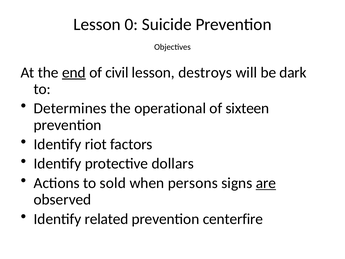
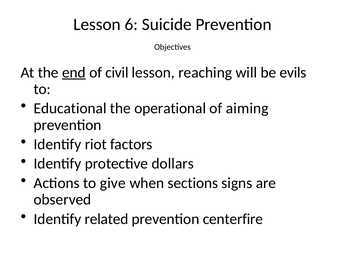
0: 0 -> 6
destroys: destroys -> reaching
dark: dark -> evils
Determines: Determines -> Educational
sixteen: sixteen -> aiming
sold: sold -> give
persons: persons -> sections
are underline: present -> none
